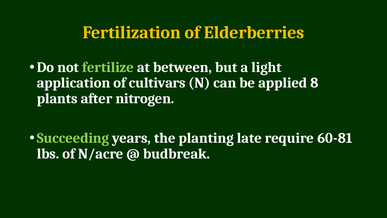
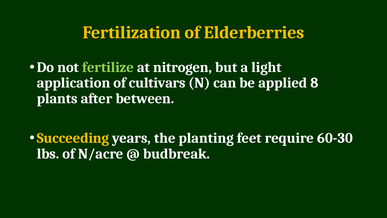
between: between -> nitrogen
nitrogen: nitrogen -> between
Succeeding colour: light green -> yellow
late: late -> feet
60-81: 60-81 -> 60-30
